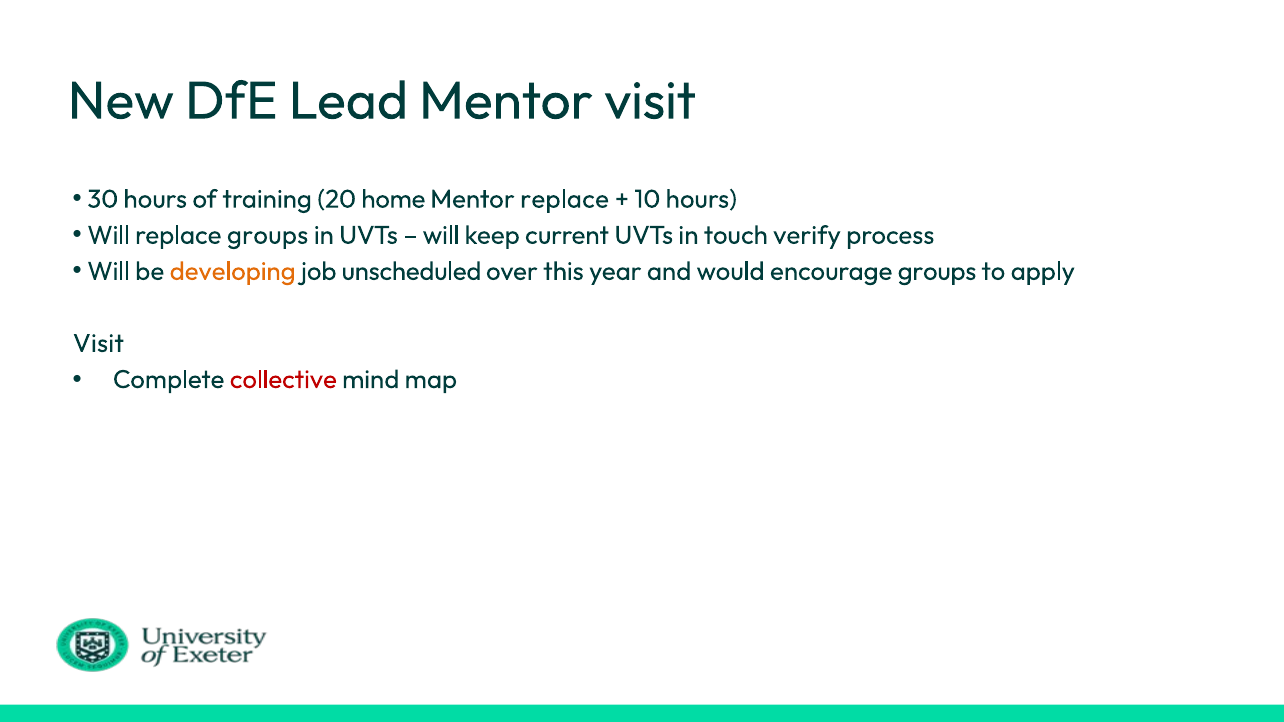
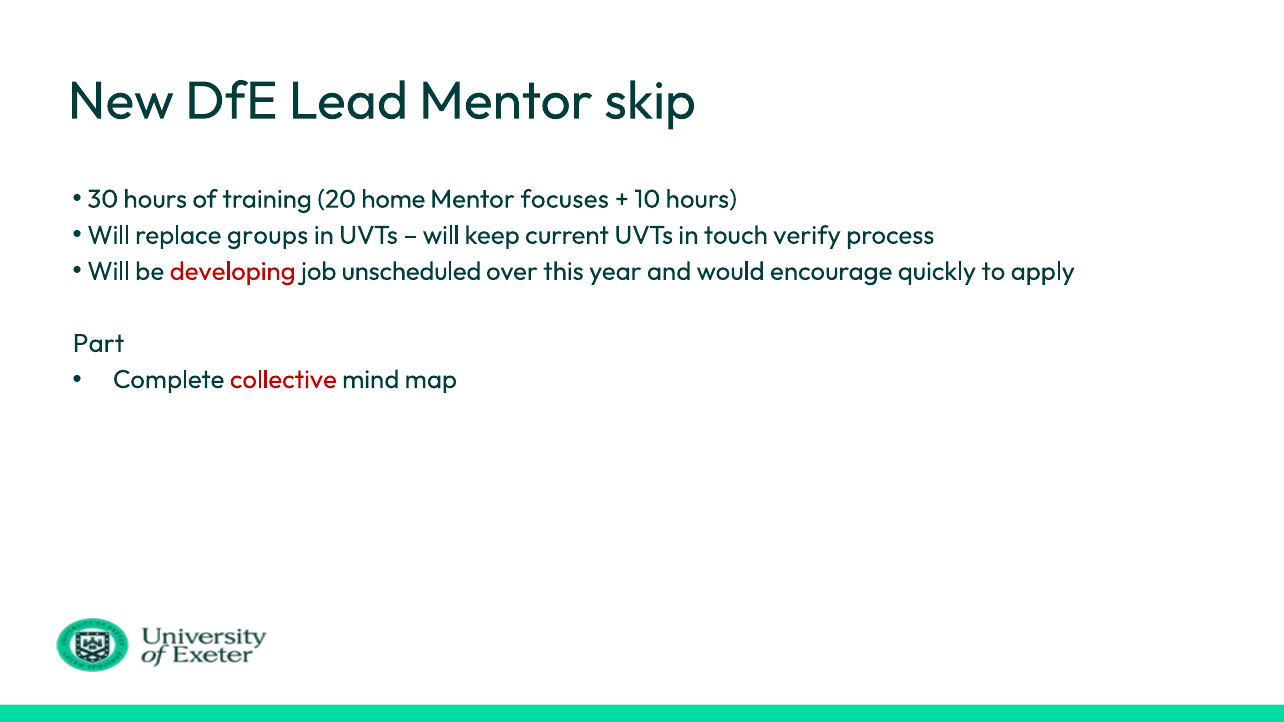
Mentor visit: visit -> skip
Mentor replace: replace -> focuses
developing colour: orange -> red
encourage groups: groups -> quickly
Visit at (98, 344): Visit -> Part
